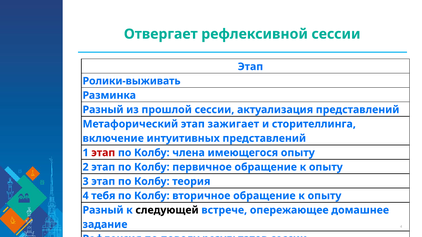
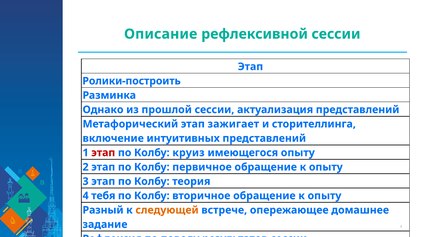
Отвергает: Отвергает -> Описание
Ролики-выживать: Ролики-выживать -> Ролики-построить
Разный at (103, 110): Разный -> Однако
члена: члена -> круиз
следующей colour: black -> orange
